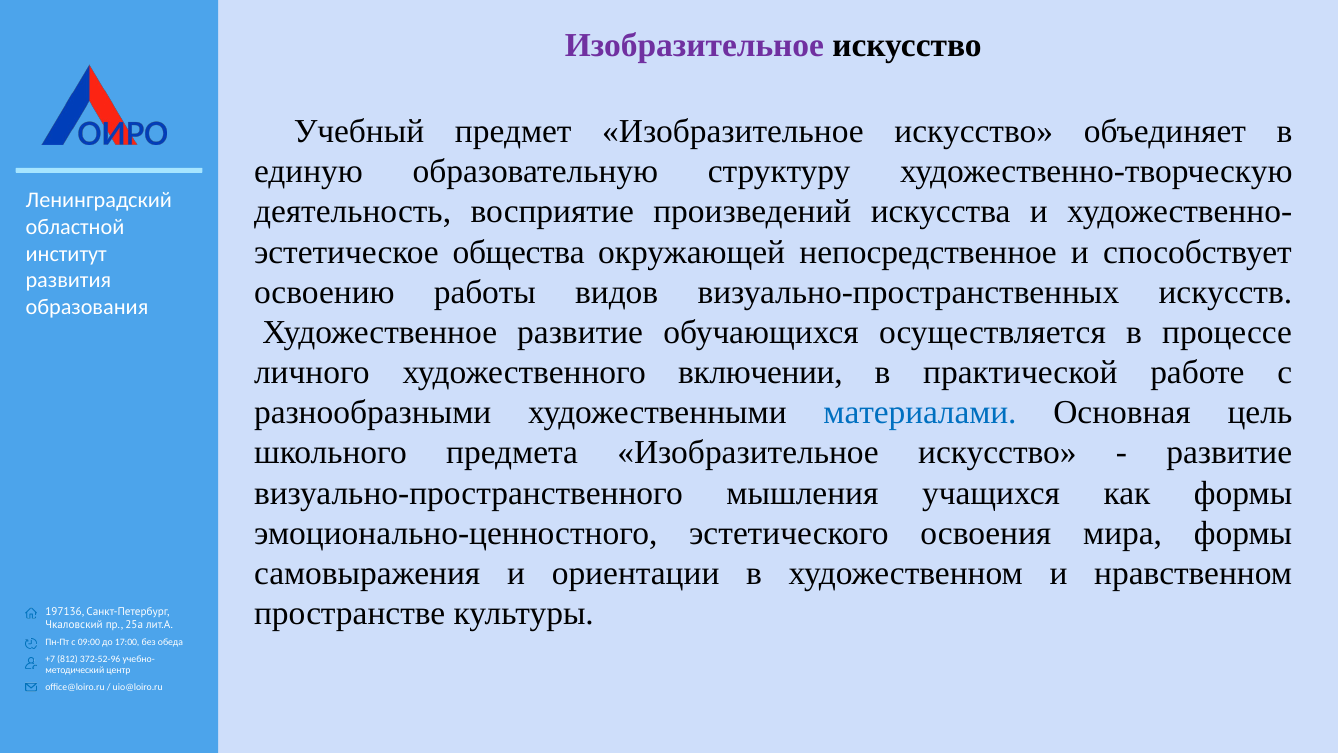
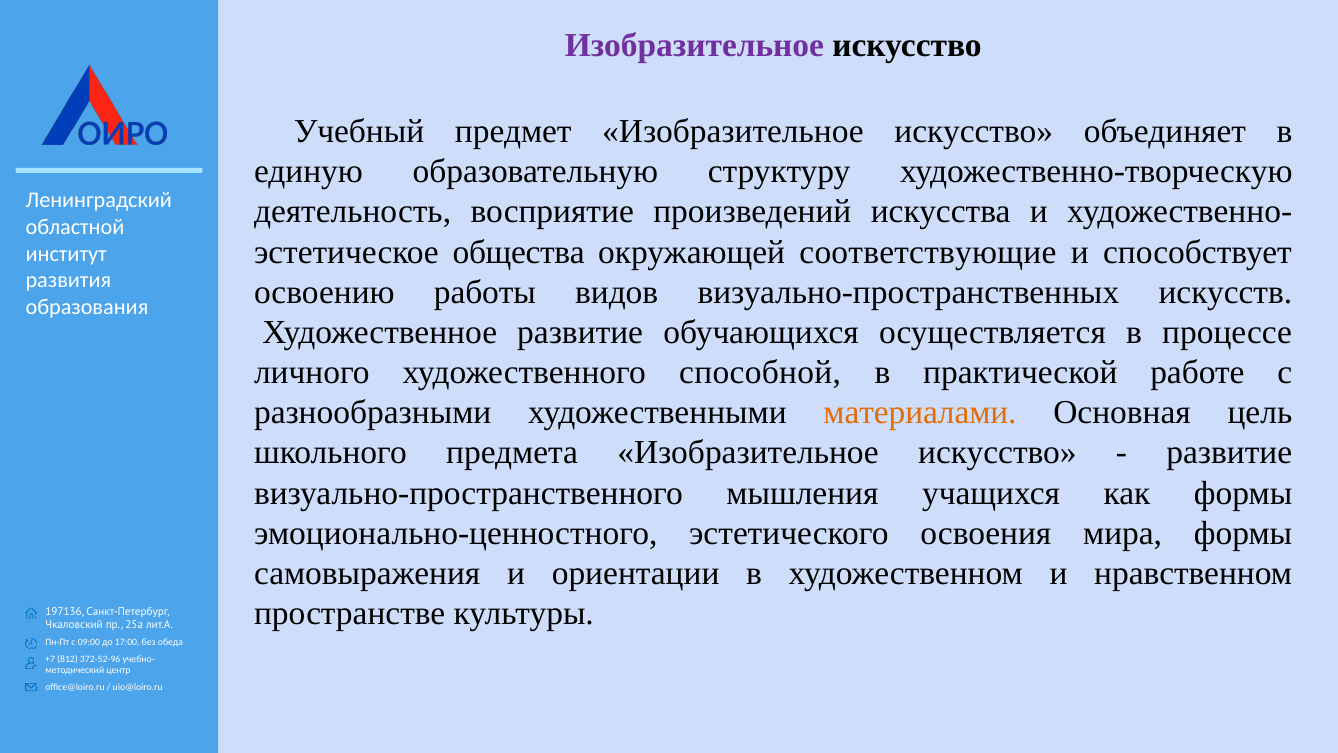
непосредственное: непосредственное -> соответствующие
включении: включении -> способной
материалами colour: blue -> orange
